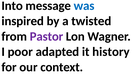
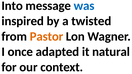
Pastor colour: purple -> orange
poor: poor -> once
history: history -> natural
